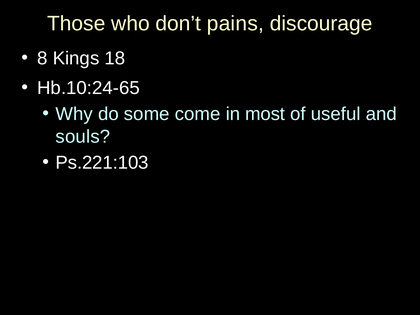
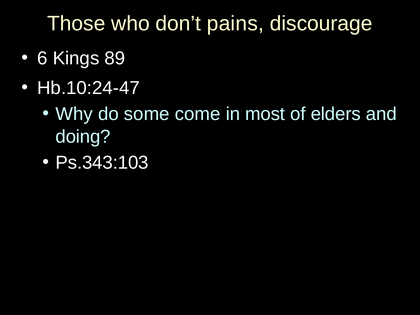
8: 8 -> 6
18: 18 -> 89
Hb.10:24-65: Hb.10:24-65 -> Hb.10:24-47
useful: useful -> elders
souls: souls -> doing
Ps.221:103: Ps.221:103 -> Ps.343:103
